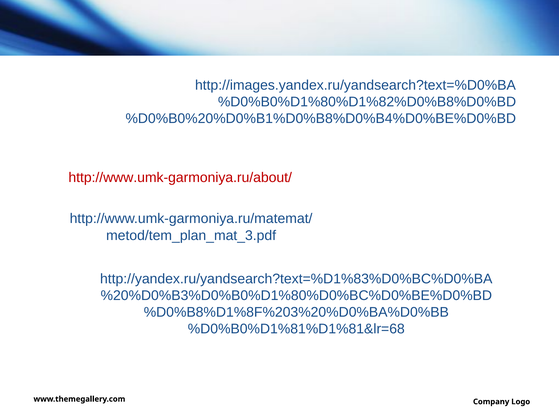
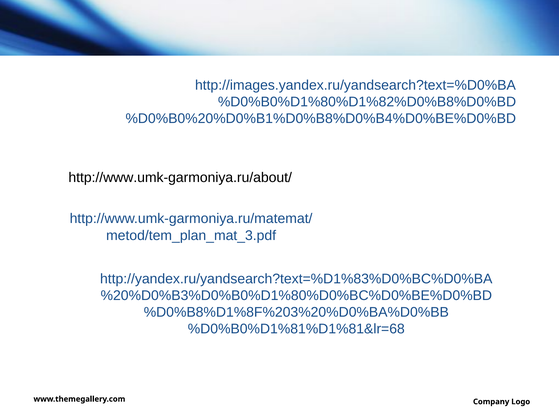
http://www.umk-garmoniya.ru/about/ colour: red -> black
